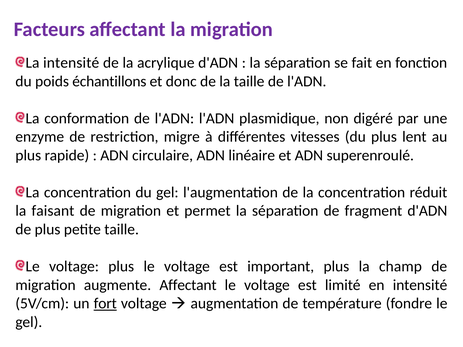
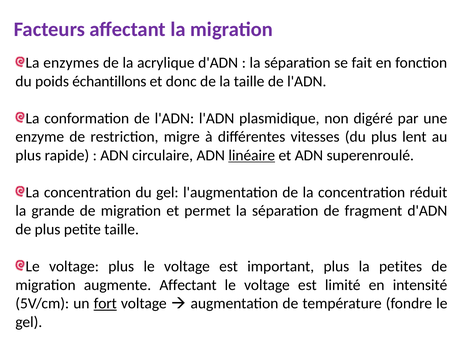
La intensité: intensité -> enzymes
linéaire underline: none -> present
faisant: faisant -> grande
champ: champ -> petites
